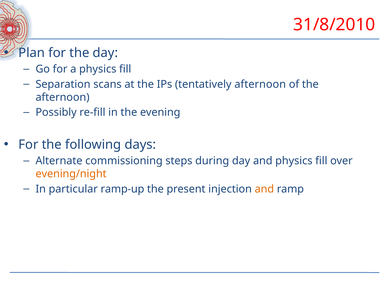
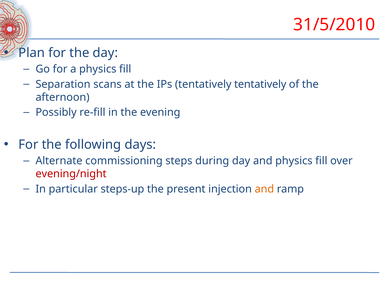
31/8/2010: 31/8/2010 -> 31/5/2010
tentatively afternoon: afternoon -> tentatively
evening/night colour: orange -> red
ramp-up: ramp-up -> steps-up
